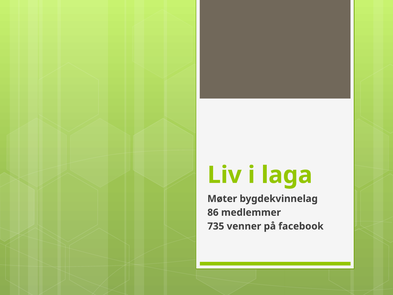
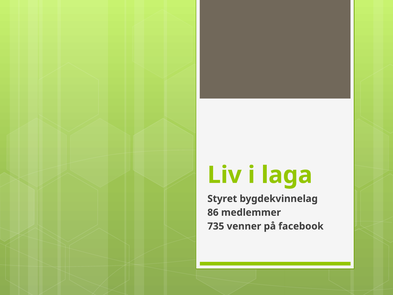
Møter: Møter -> Styret
